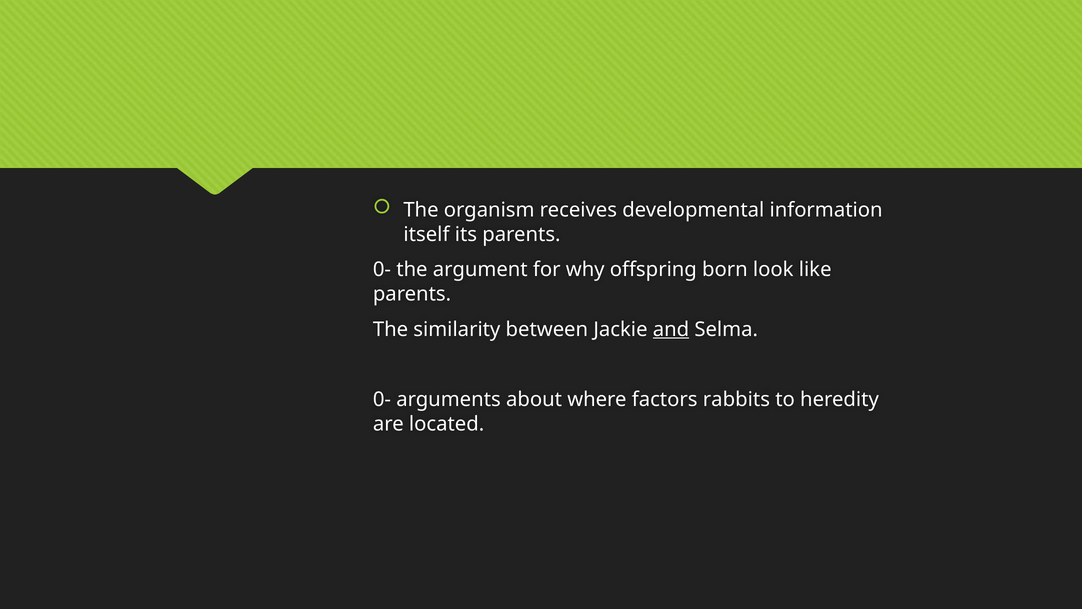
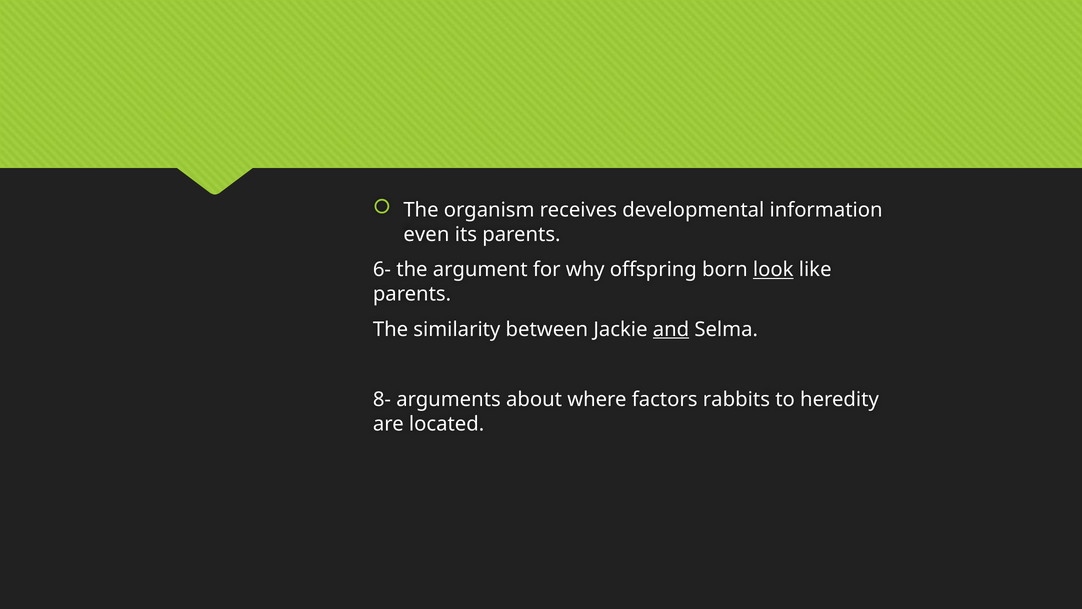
itself: itself -> even
0- at (382, 270): 0- -> 6-
look underline: none -> present
0- at (382, 399): 0- -> 8-
